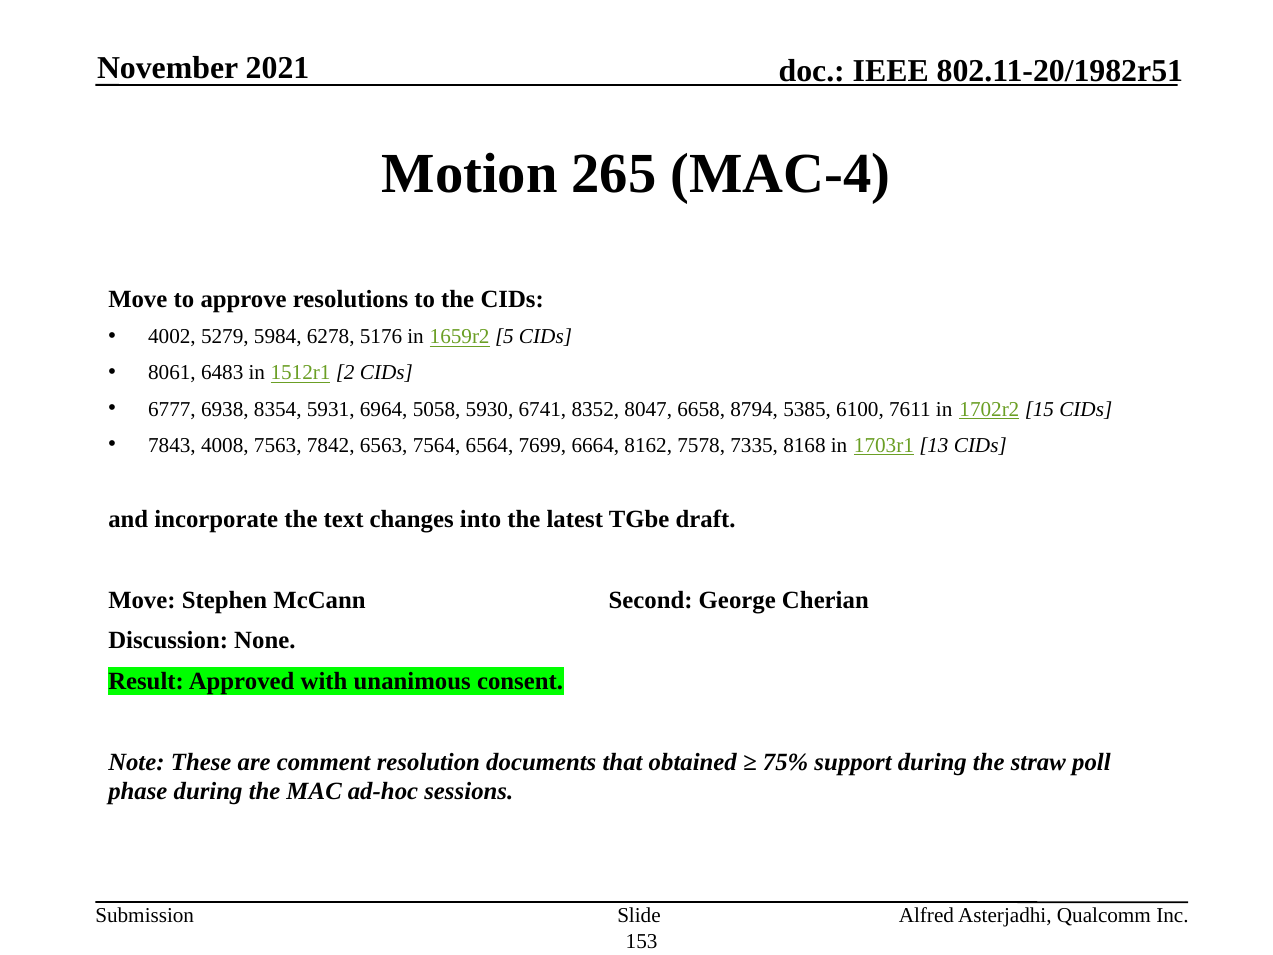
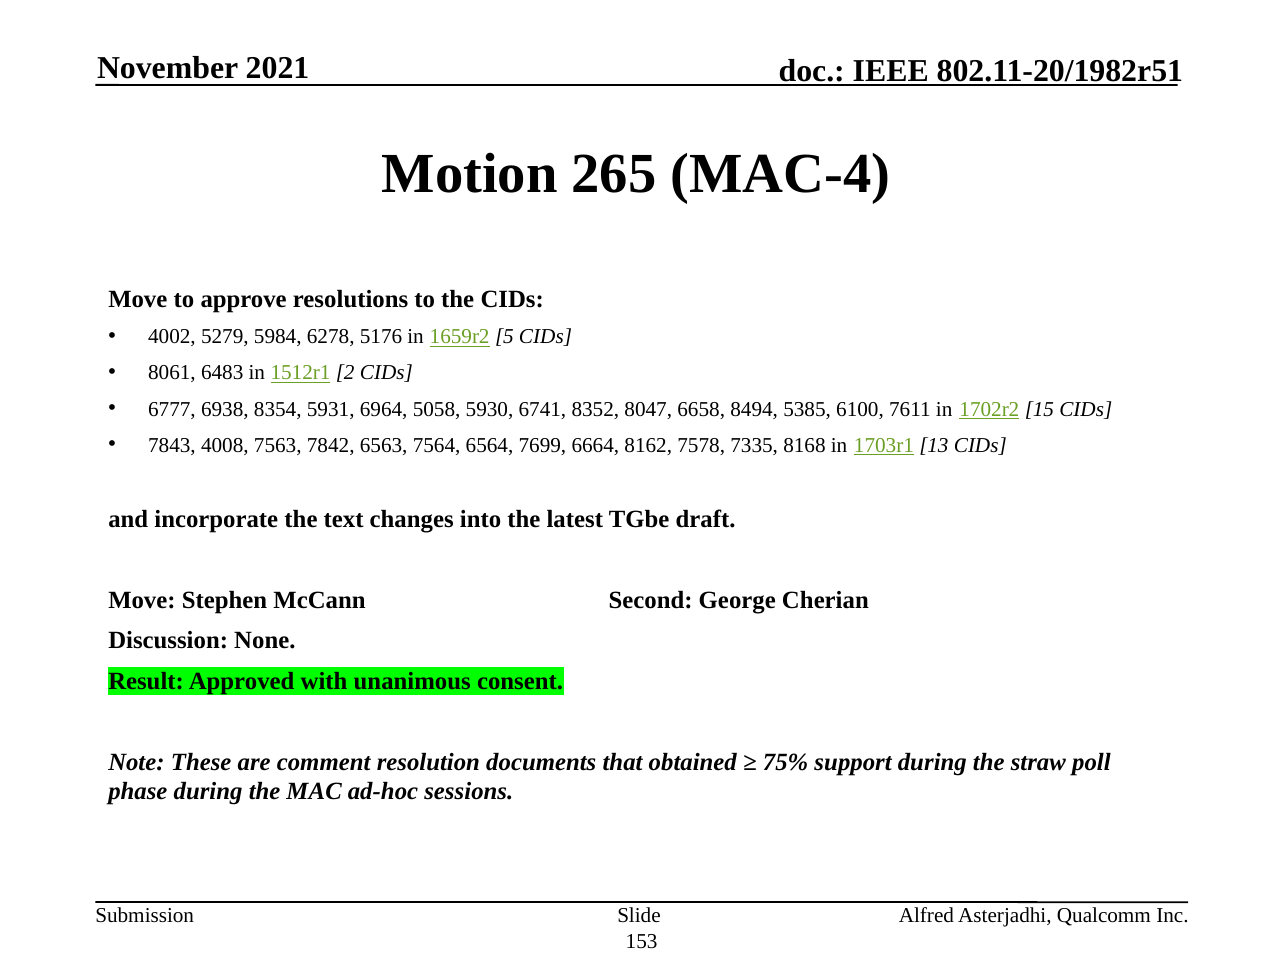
8794: 8794 -> 8494
